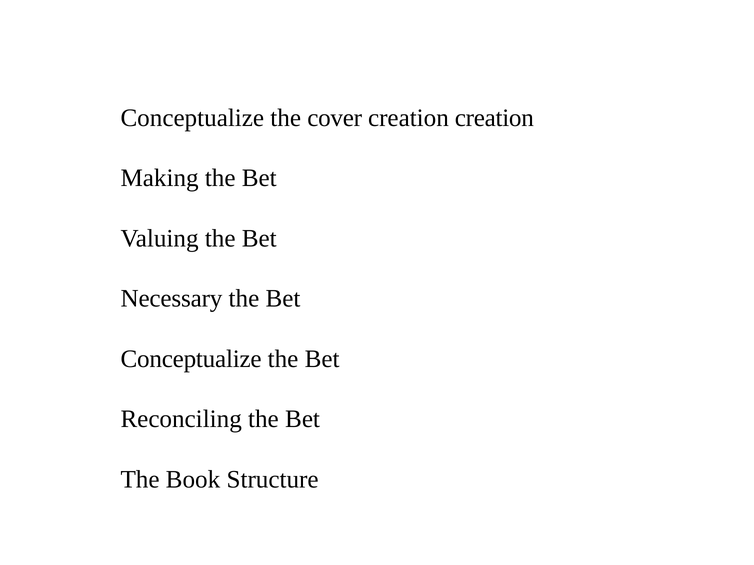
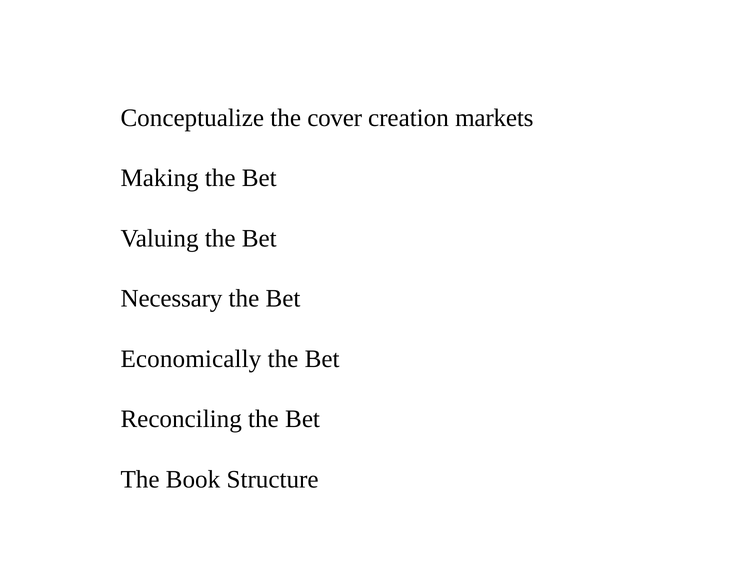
creation creation: creation -> markets
Conceptualize at (191, 359): Conceptualize -> Economically
